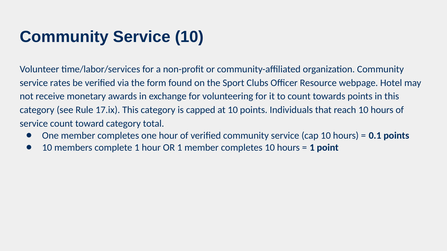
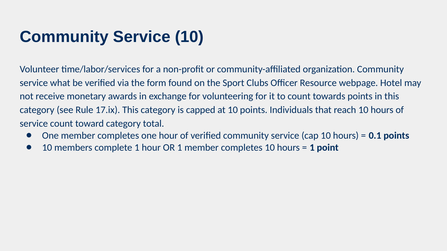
rates: rates -> what
